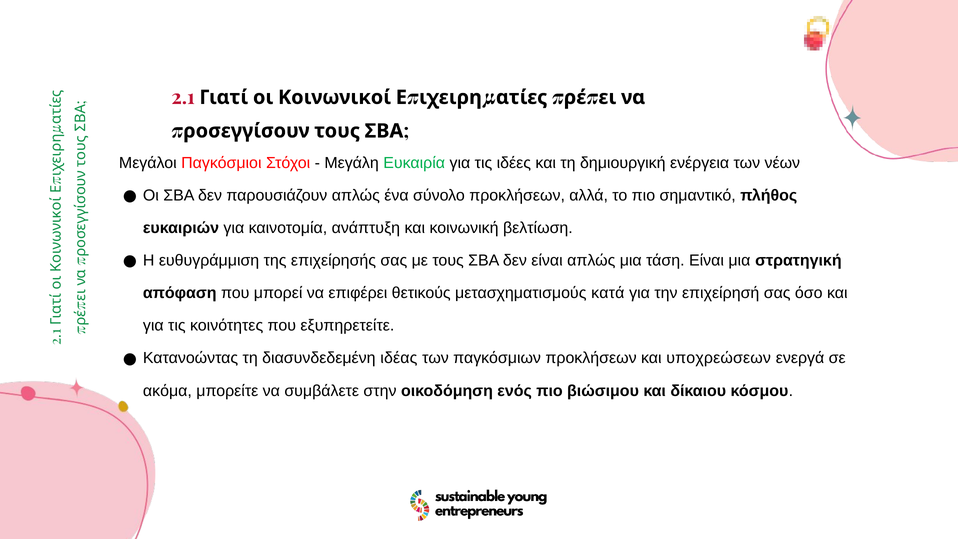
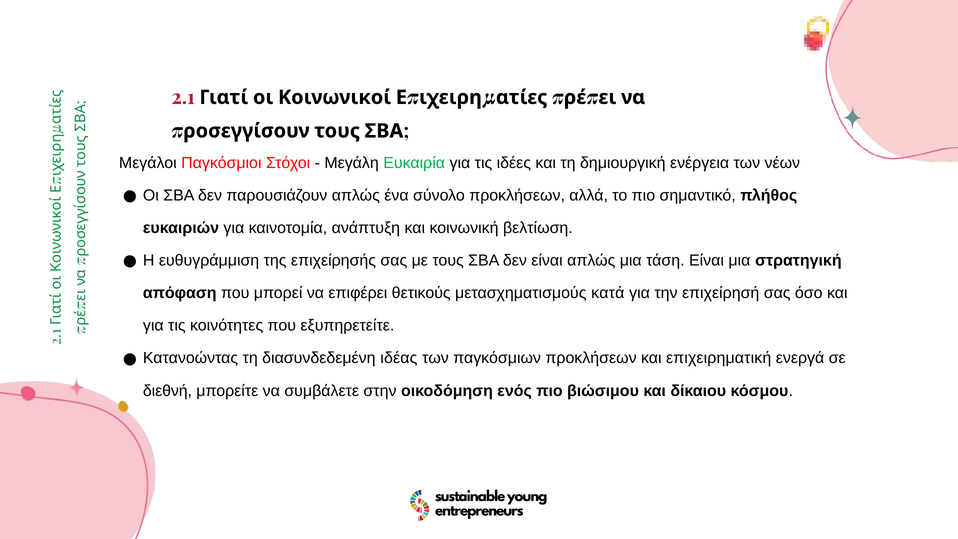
υποχρεώσεων: υποχρεώσεων -> επιχειρηματική
ακόμα: ακόμα -> διεθνή
